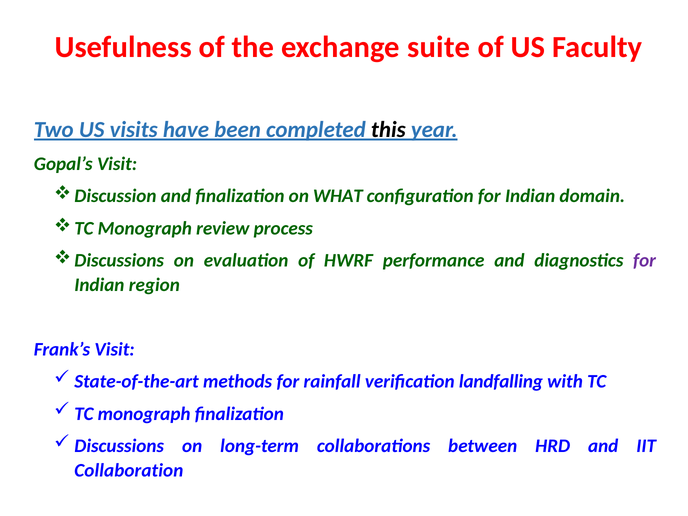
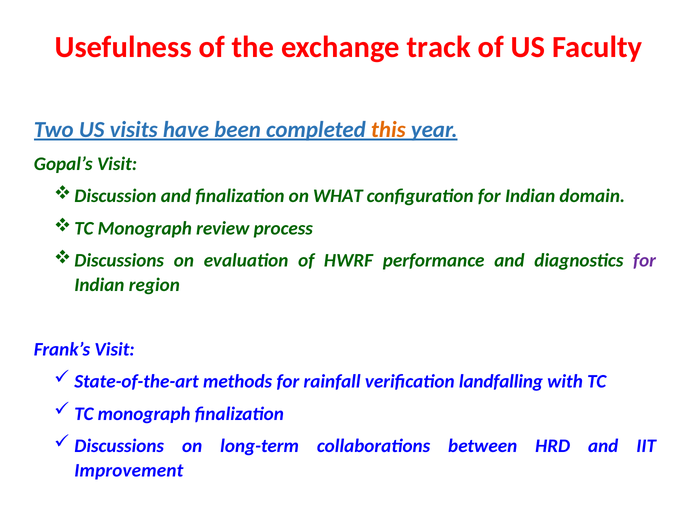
suite: suite -> track
this colour: black -> orange
Collaboration: Collaboration -> Improvement
